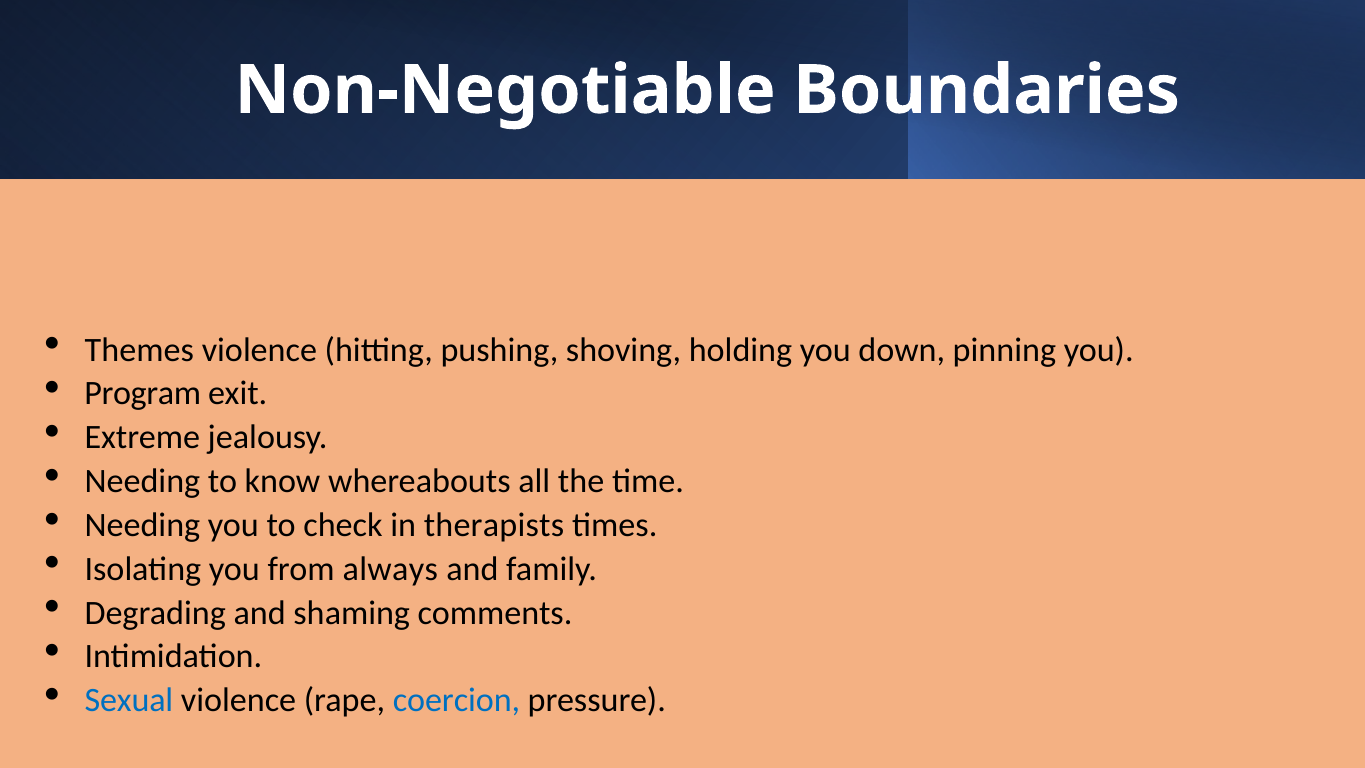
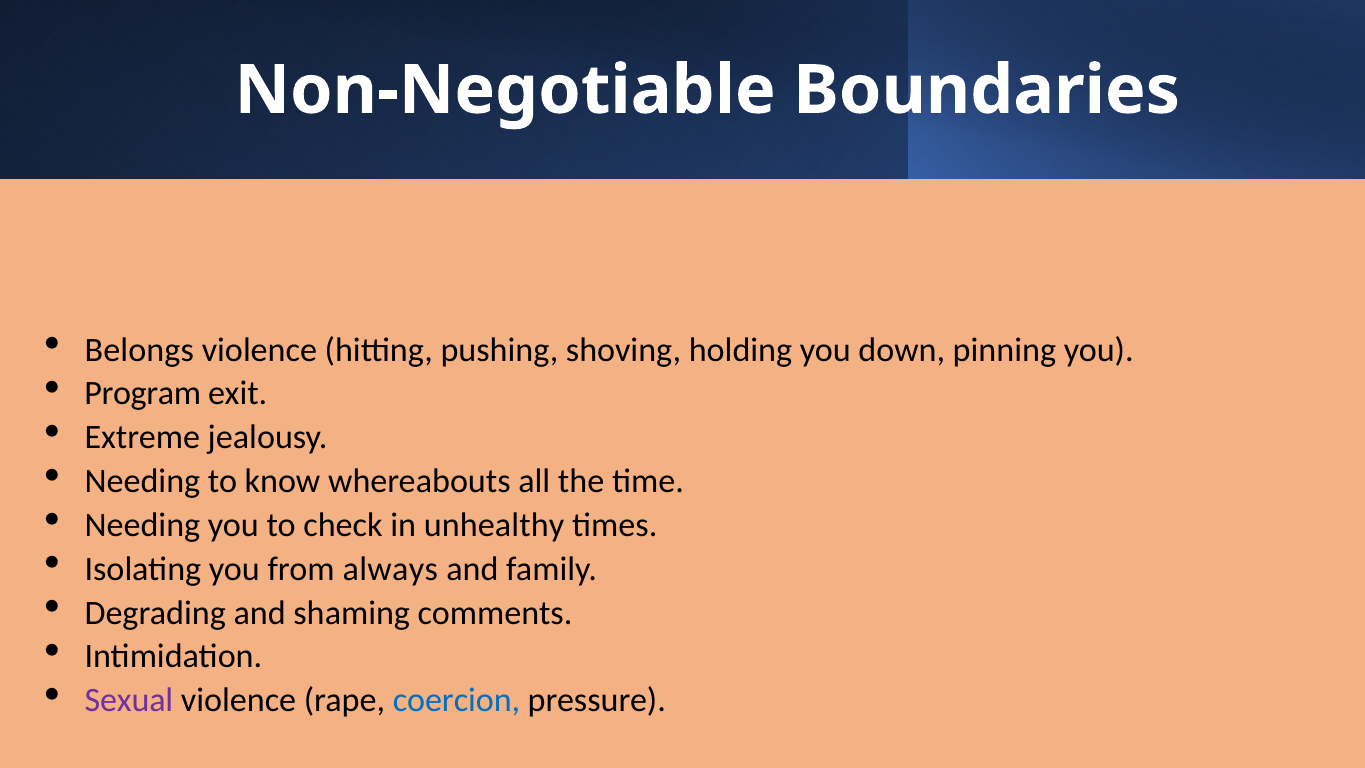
Themes: Themes -> Belongs
therapists: therapists -> unhealthy
Sexual colour: blue -> purple
